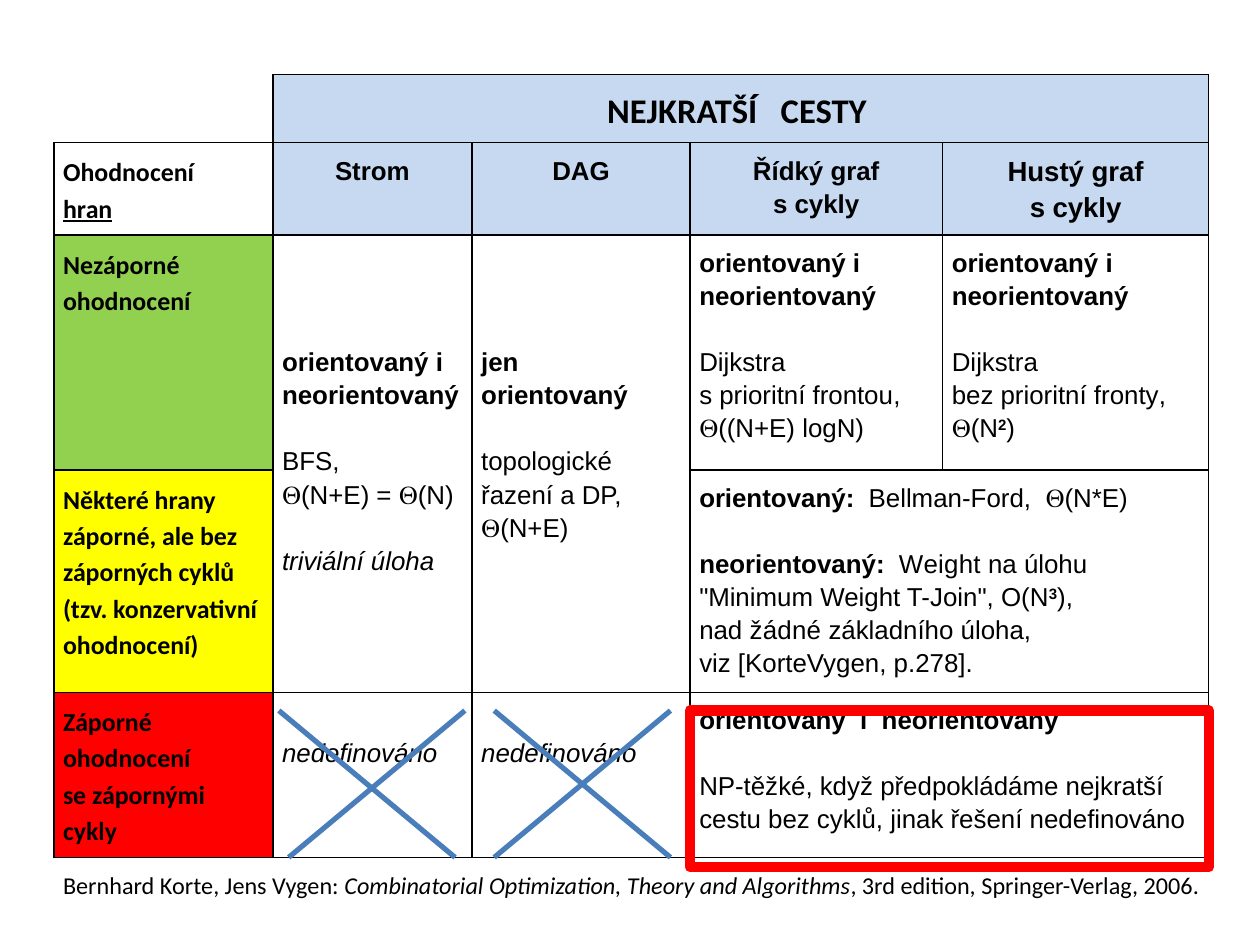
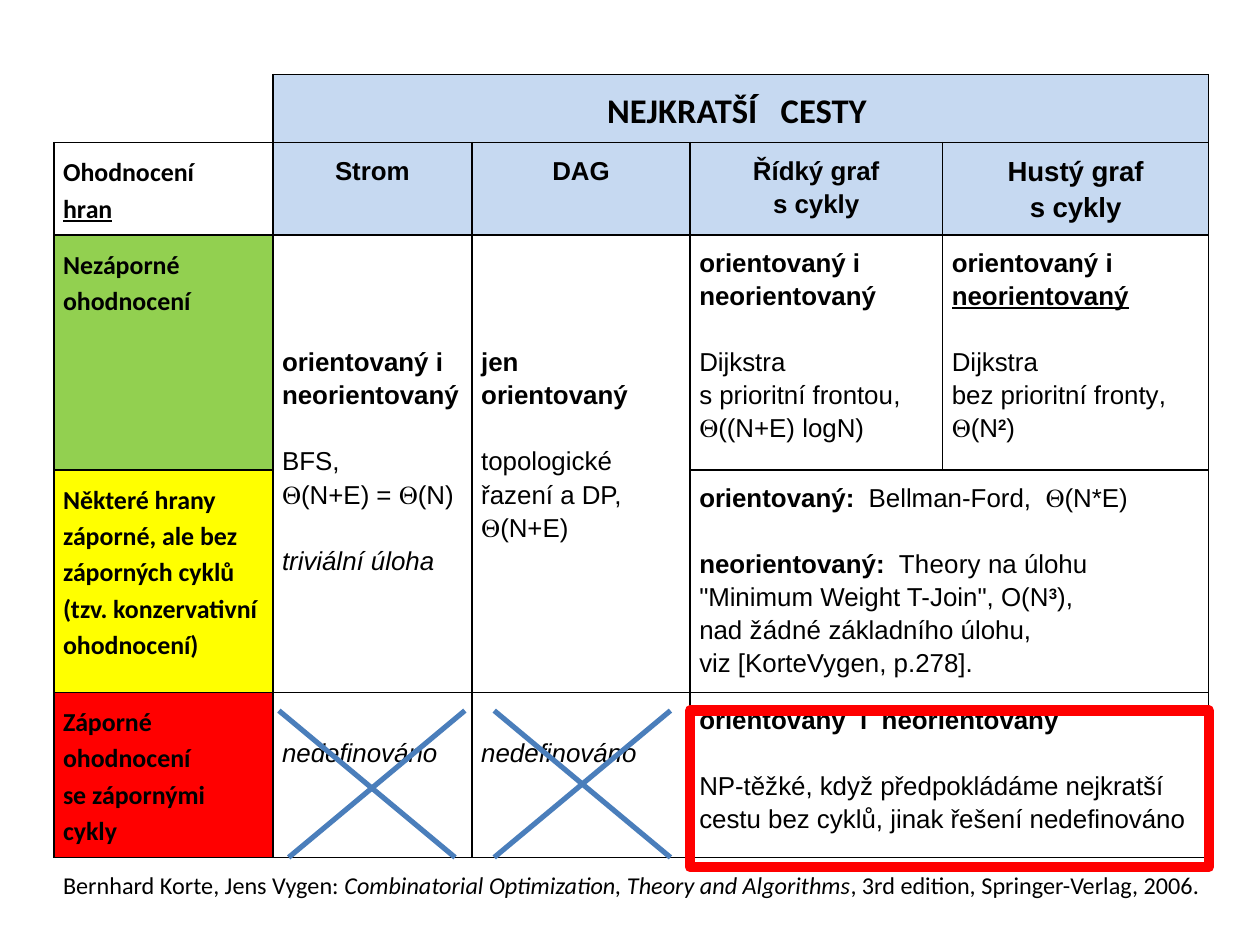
neorientovaný at (1040, 297) underline: none -> present
neorientovaný Weight: Weight -> Theory
základního úloha: úloha -> úlohu
